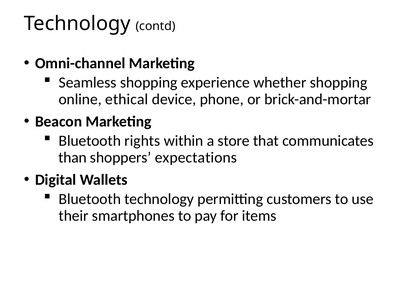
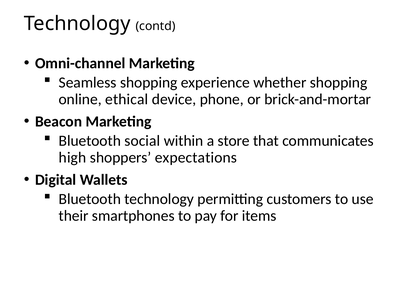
rights: rights -> social
than: than -> high
